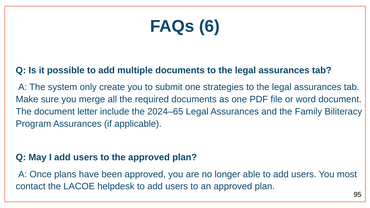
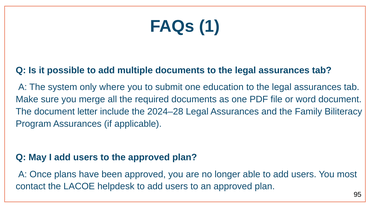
6: 6 -> 1
create: create -> where
strategies: strategies -> education
2024–65: 2024–65 -> 2024–28
